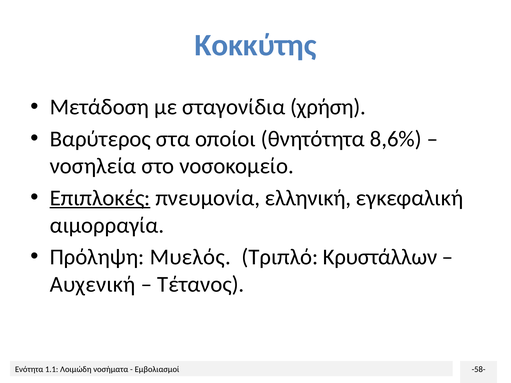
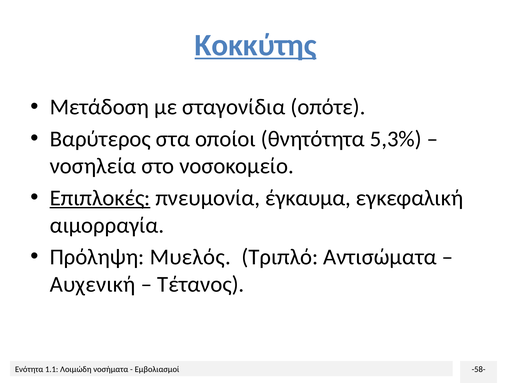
Κοκκύτης underline: none -> present
χρήση: χρήση -> οπότε
8,6%: 8,6% -> 5,3%
ελληνική: ελληνική -> έγκαυμα
Κρυστάλλων: Κρυστάλλων -> Αντισώματα
